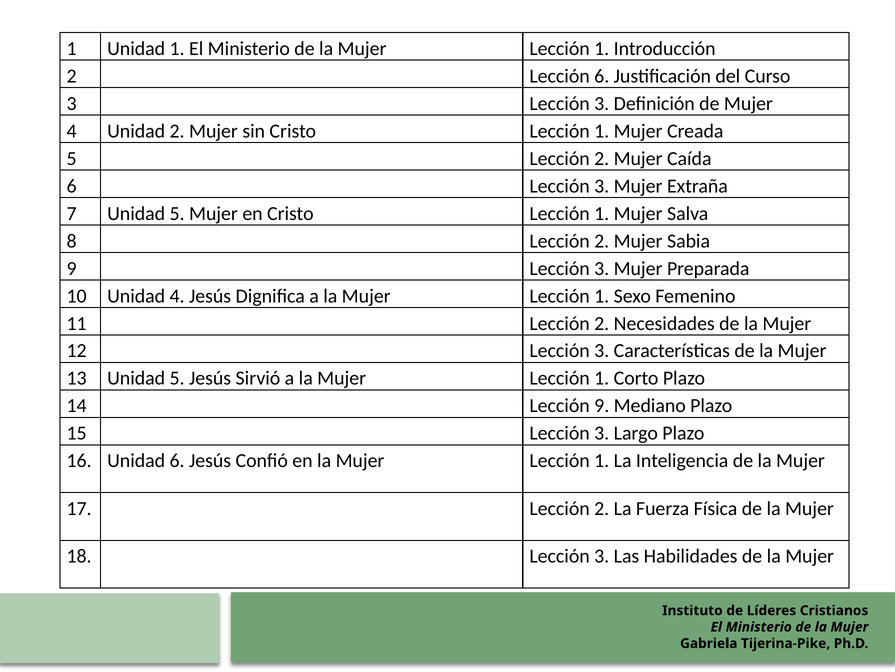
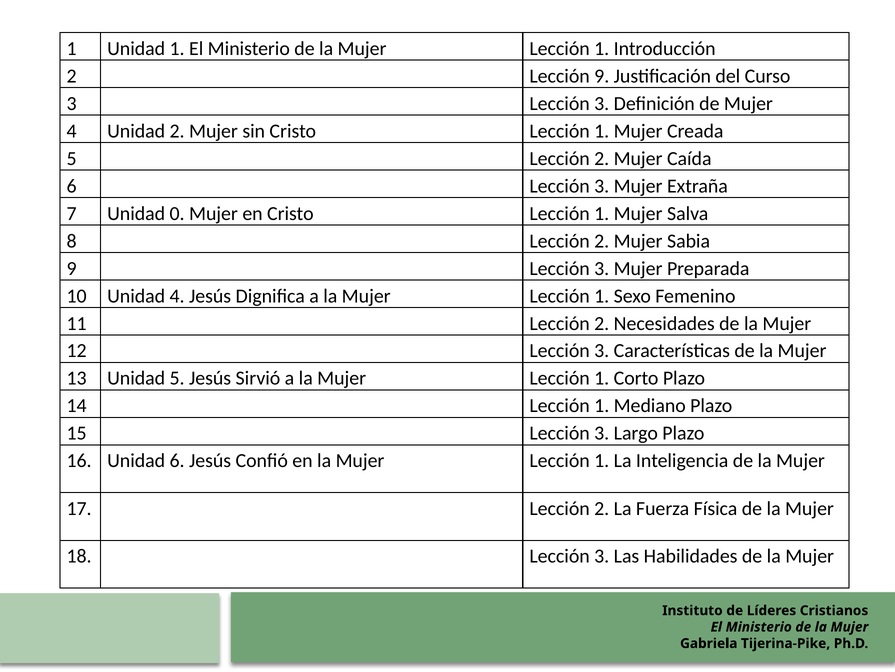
Lección 6: 6 -> 9
7 Unidad 5: 5 -> 0
14 Lección 9: 9 -> 1
